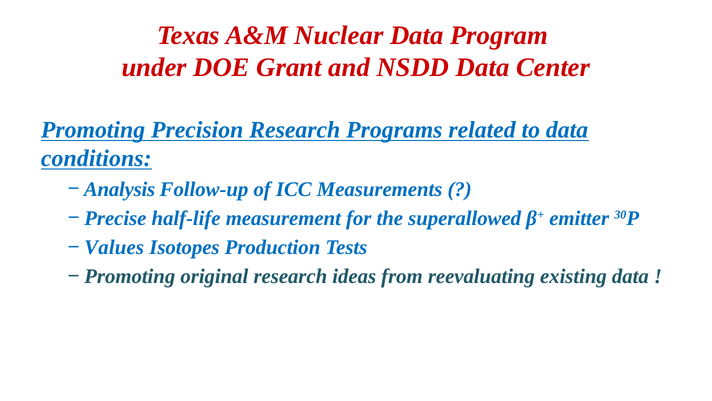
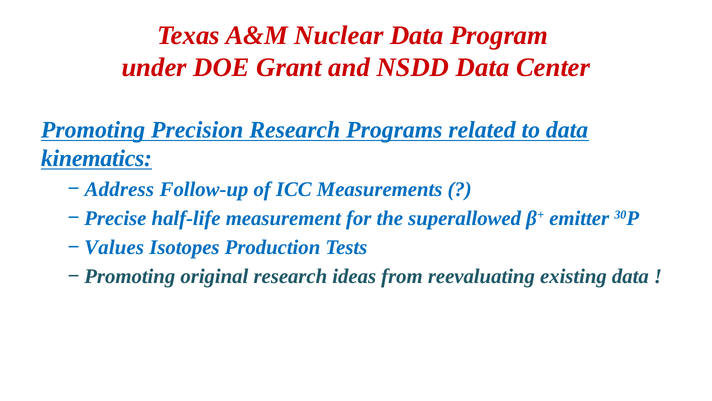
conditions: conditions -> kinematics
Analysis: Analysis -> Address
